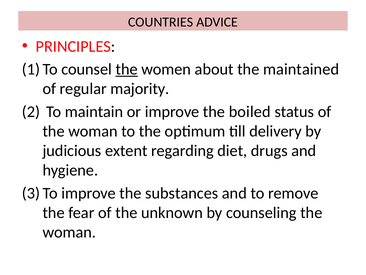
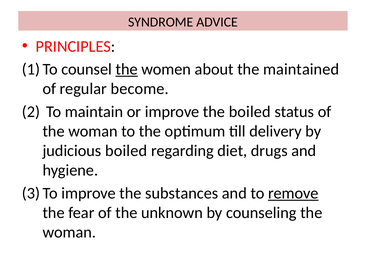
COUNTRIES: COUNTRIES -> SYNDROME
majority: majority -> become
judicious extent: extent -> boiled
remove underline: none -> present
